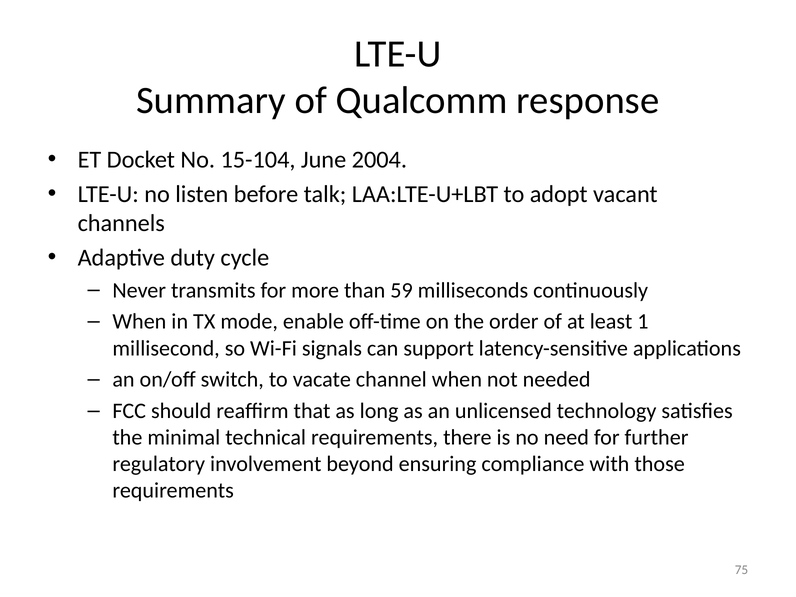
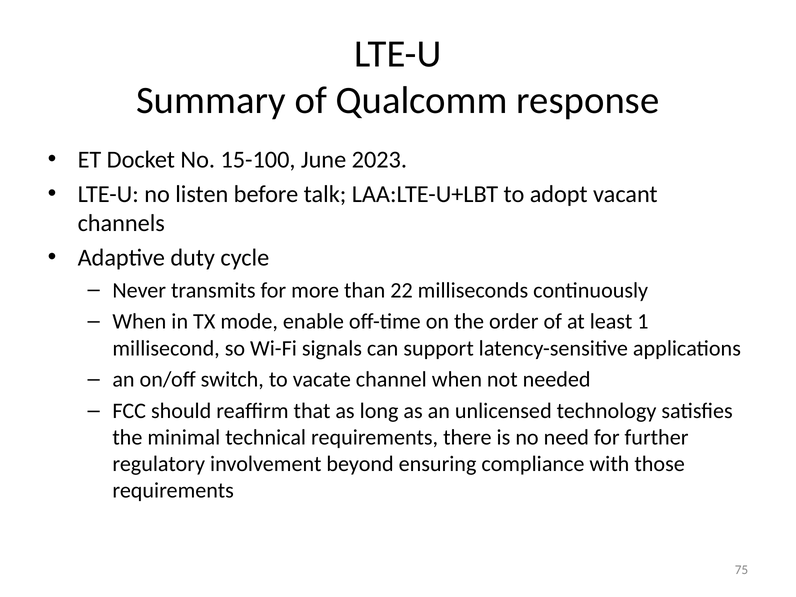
15-104: 15-104 -> 15-100
2004: 2004 -> 2023
59: 59 -> 22
